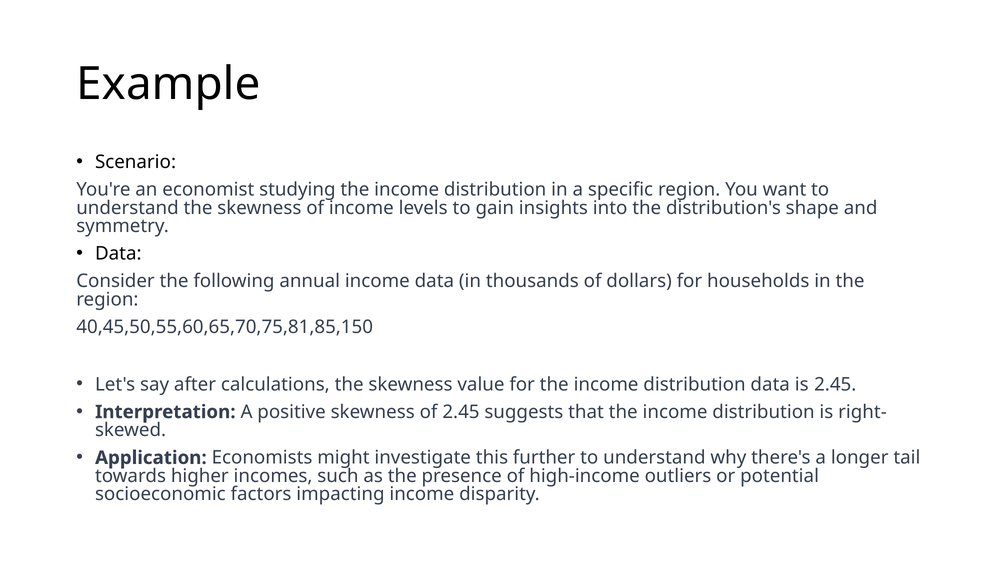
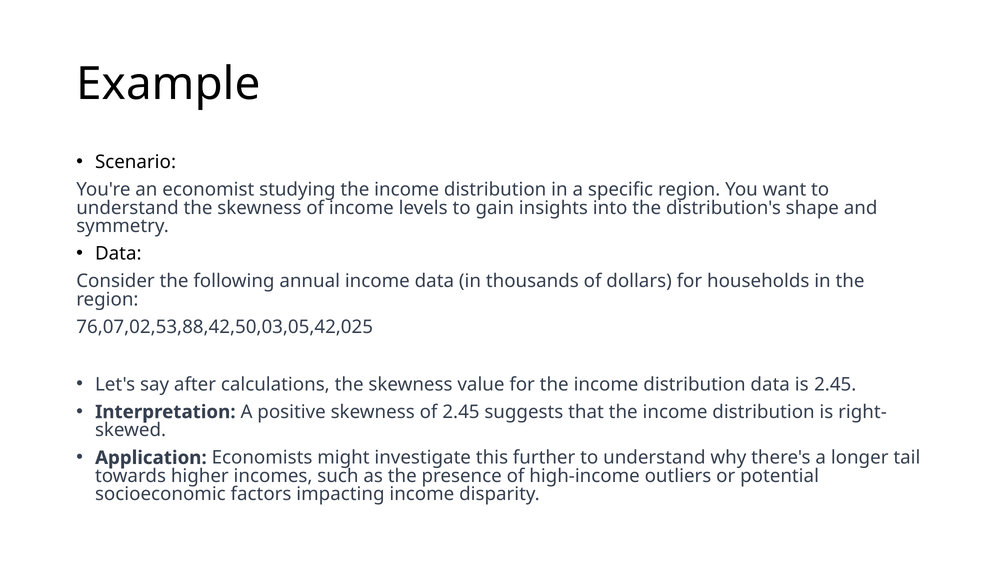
40,45,50,55,60,65,70,75,81,85,150: 40,45,50,55,60,65,70,75,81,85,150 -> 76,07,02,53,88,42,50,03,05,42,025
